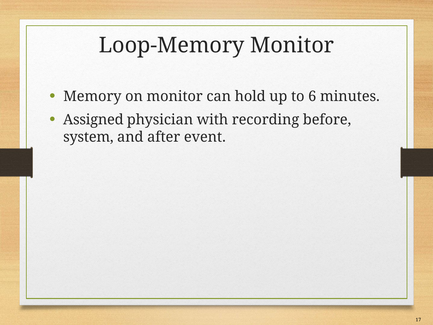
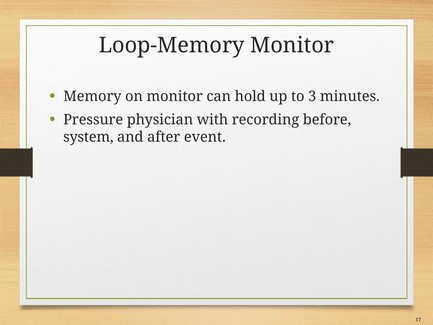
6: 6 -> 3
Assigned: Assigned -> Pressure
